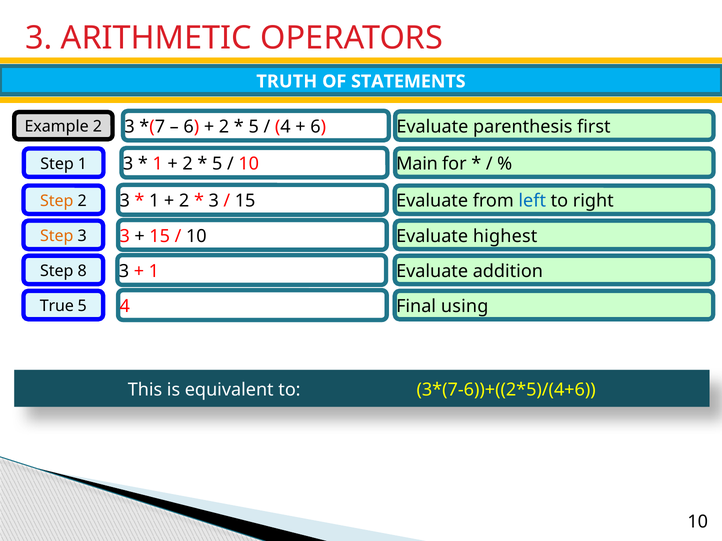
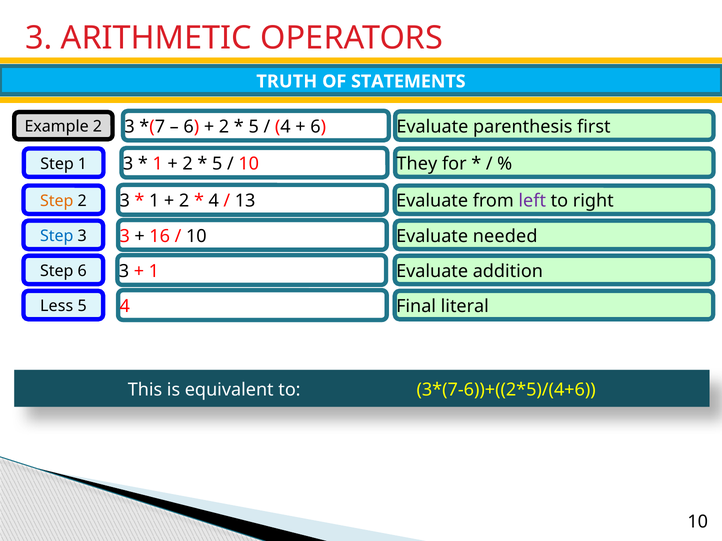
Main: Main -> They
3 at (214, 201): 3 -> 4
15 at (245, 201): 15 -> 13
left colour: blue -> purple
Step at (57, 236) colour: orange -> blue
15 at (160, 236): 15 -> 16
highest: highest -> needed
Step 8: 8 -> 6
True: True -> Less
using: using -> literal
